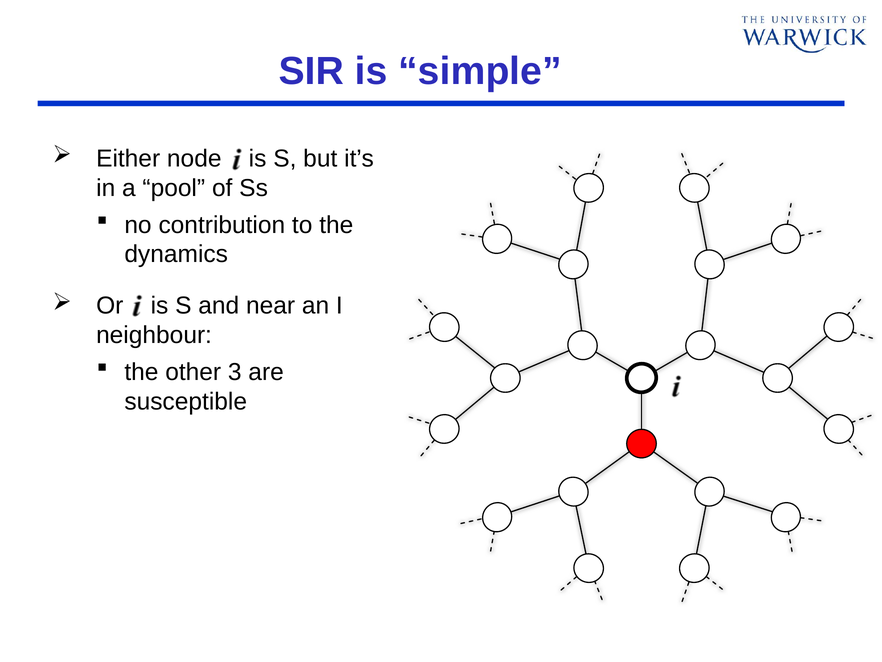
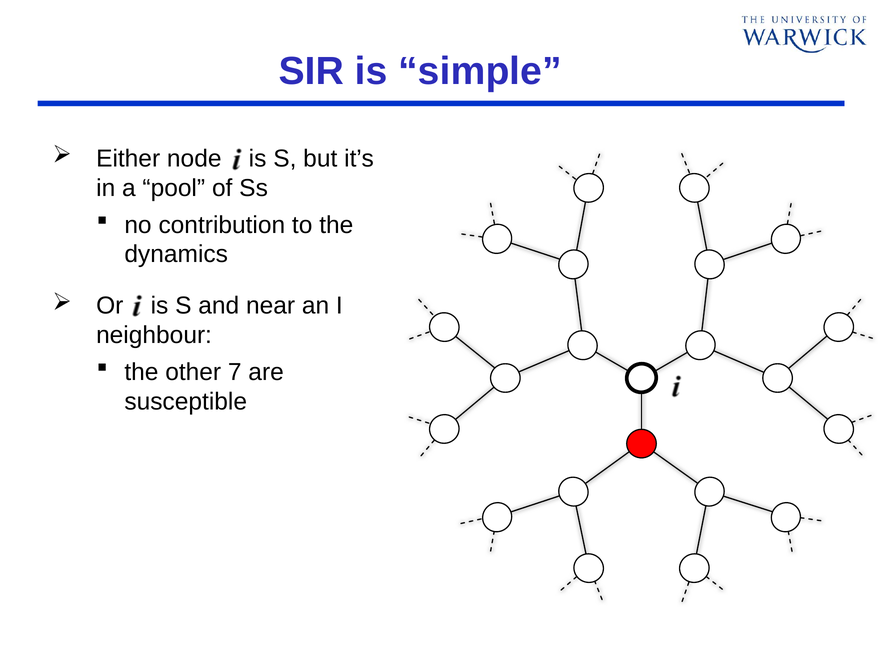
3: 3 -> 7
